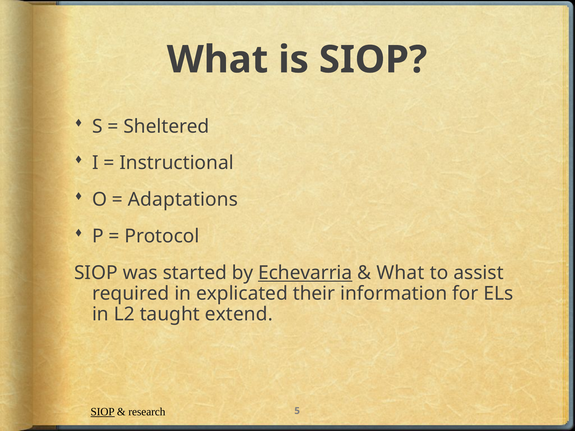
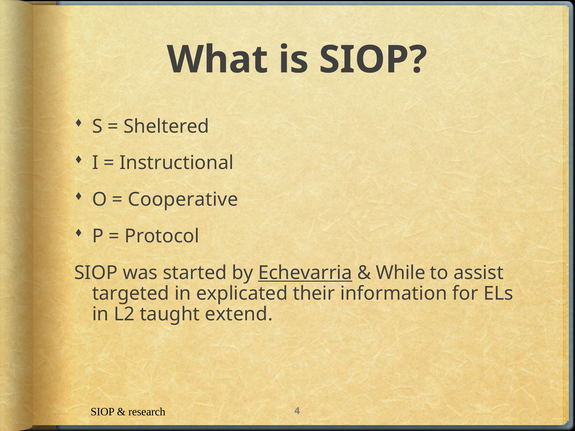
Adaptations: Adaptations -> Cooperative
What at (401, 273): What -> While
required: required -> targeted
SIOP at (103, 412) underline: present -> none
5: 5 -> 4
